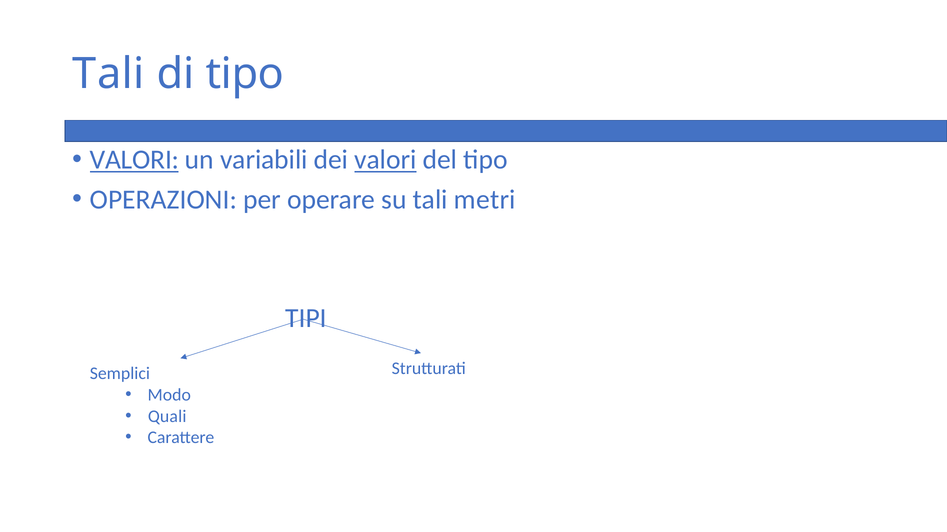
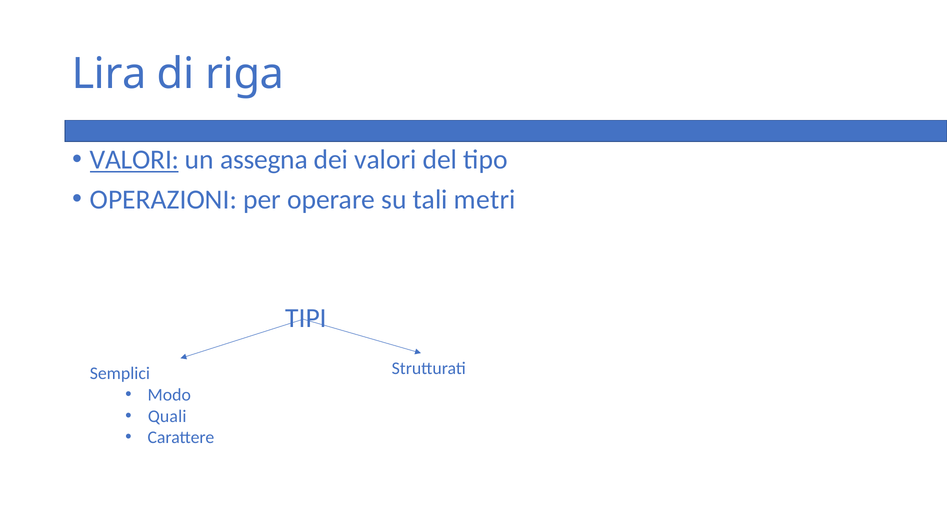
Tali at (109, 74): Tali -> Lira
di tipo: tipo -> riga
variabili: variabili -> assegna
valori at (386, 160) underline: present -> none
